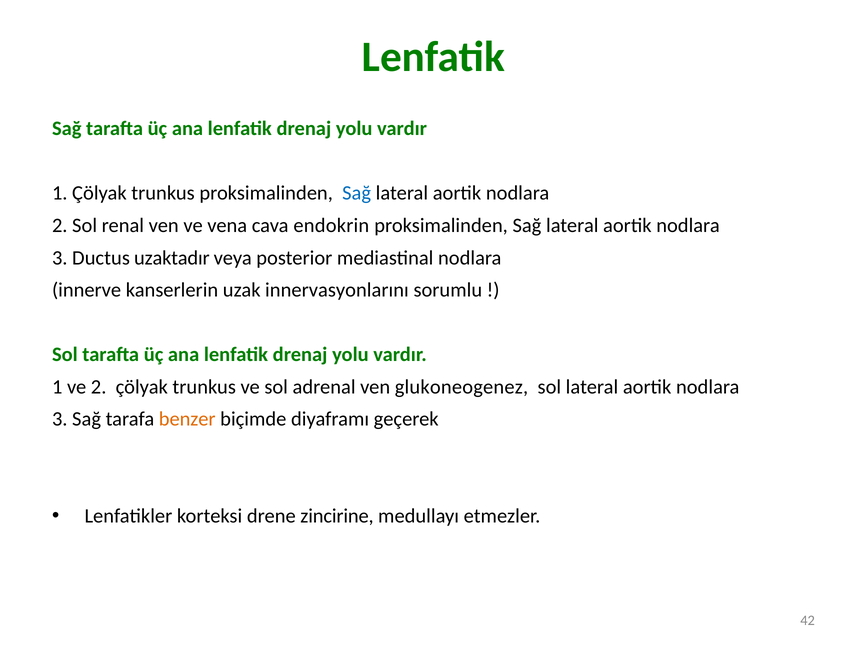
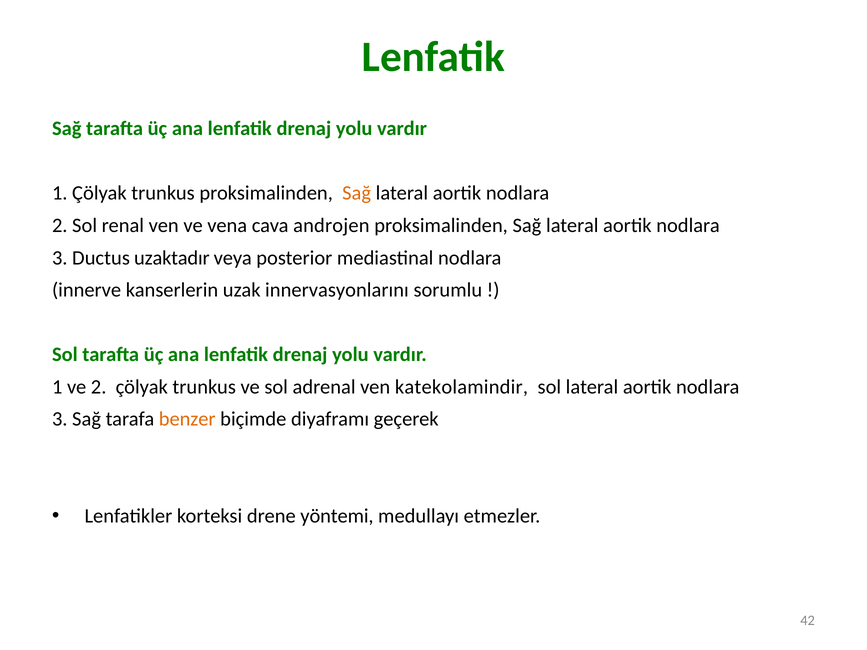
Sağ at (357, 193) colour: blue -> orange
endokrin: endokrin -> androjen
glukoneogenez: glukoneogenez -> katekolamindir
zincirine: zincirine -> yöntemi
